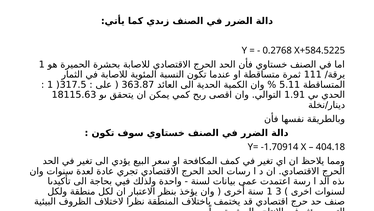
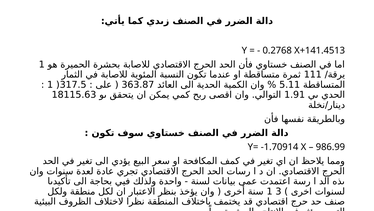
X+584.5225: X+584.5225 -> X+141.4513
404.18: 404.18 -> 986.99
